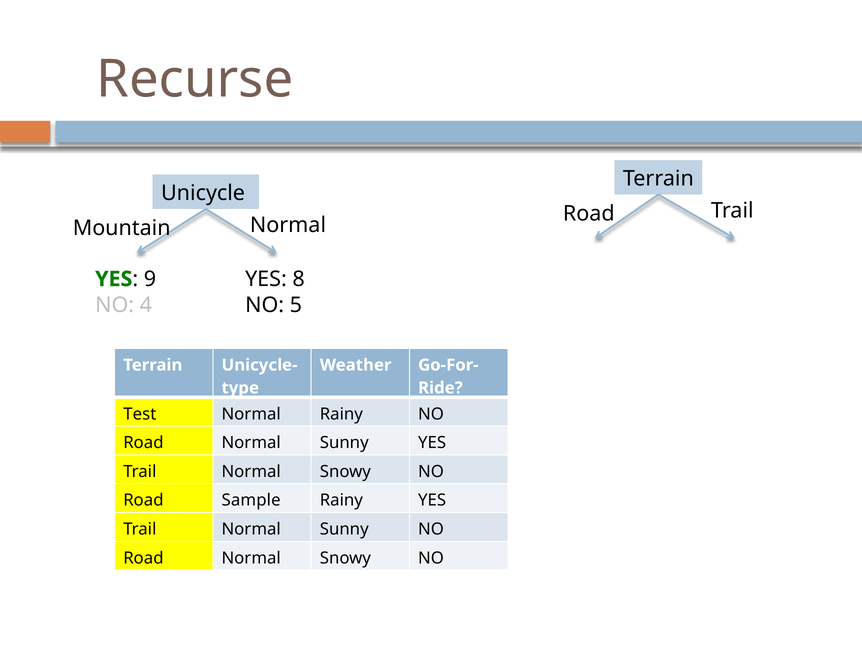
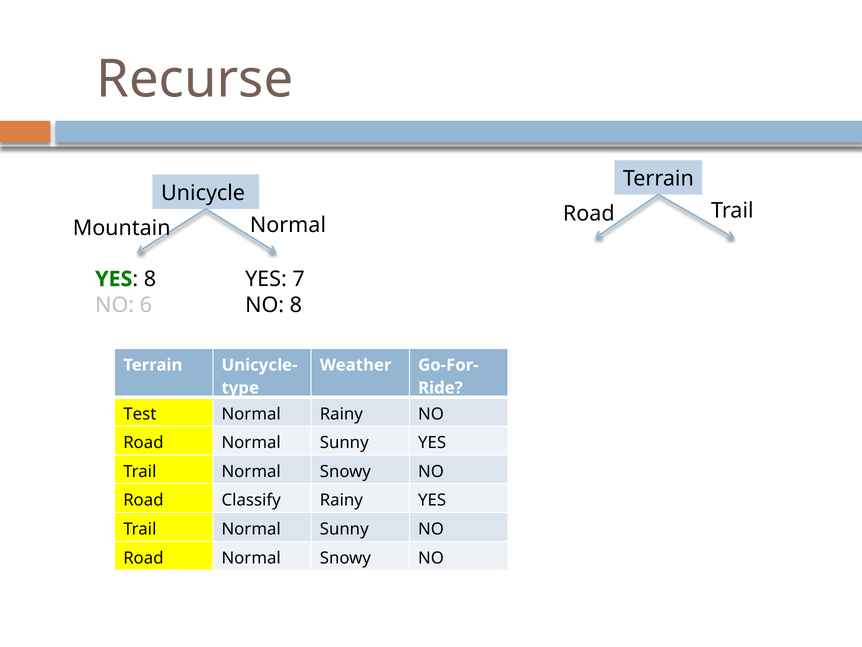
8: 8 -> 7
9 at (150, 279): 9 -> 8
4: 4 -> 6
NO 5: 5 -> 8
Sample: Sample -> Classify
